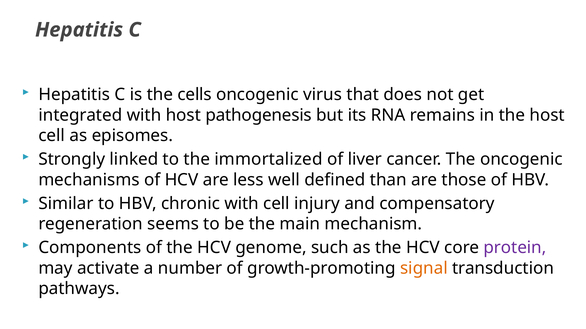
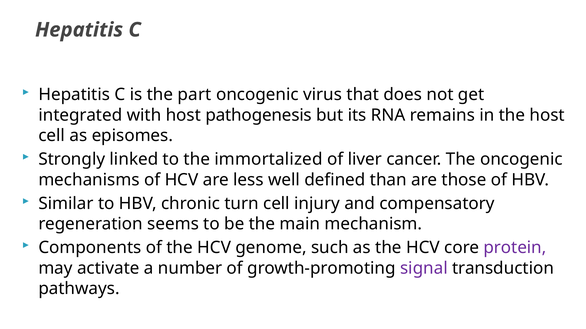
cells: cells -> part
chronic with: with -> turn
signal colour: orange -> purple
